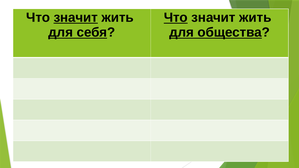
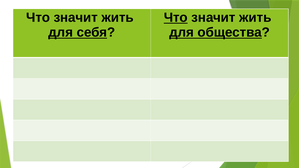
значит at (76, 18) underline: present -> none
